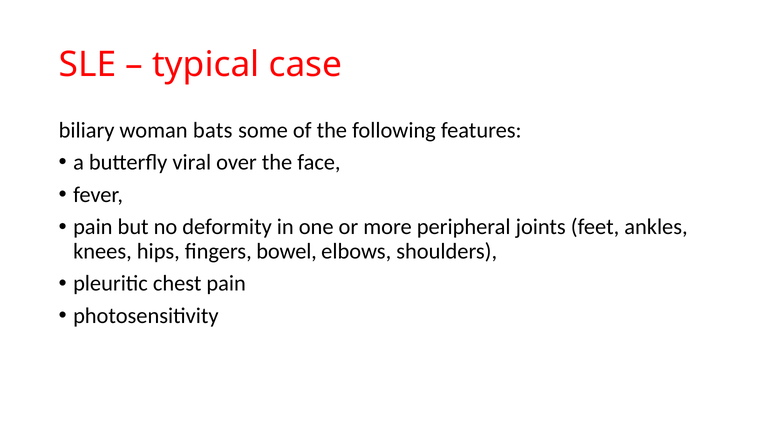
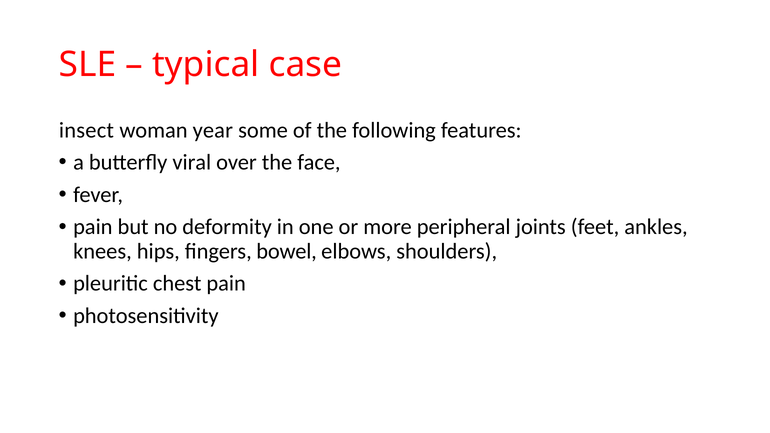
biliary: biliary -> insect
bats: bats -> year
